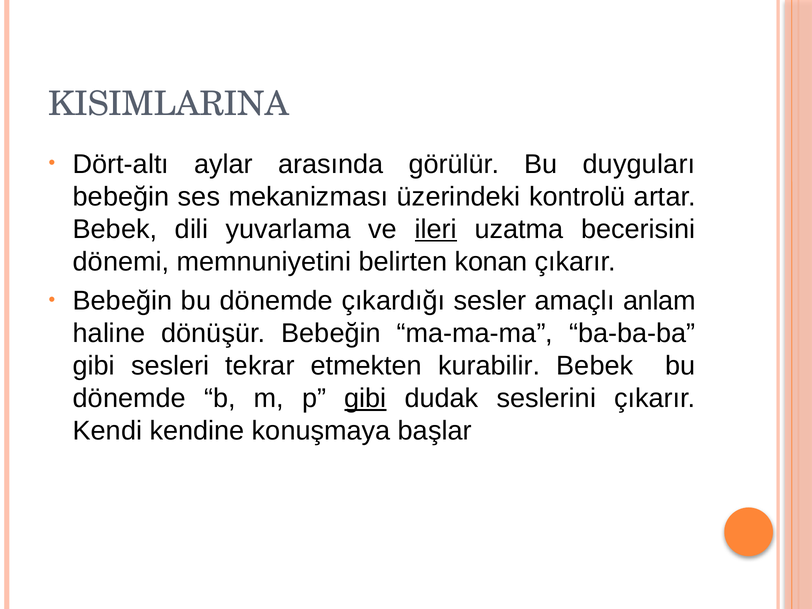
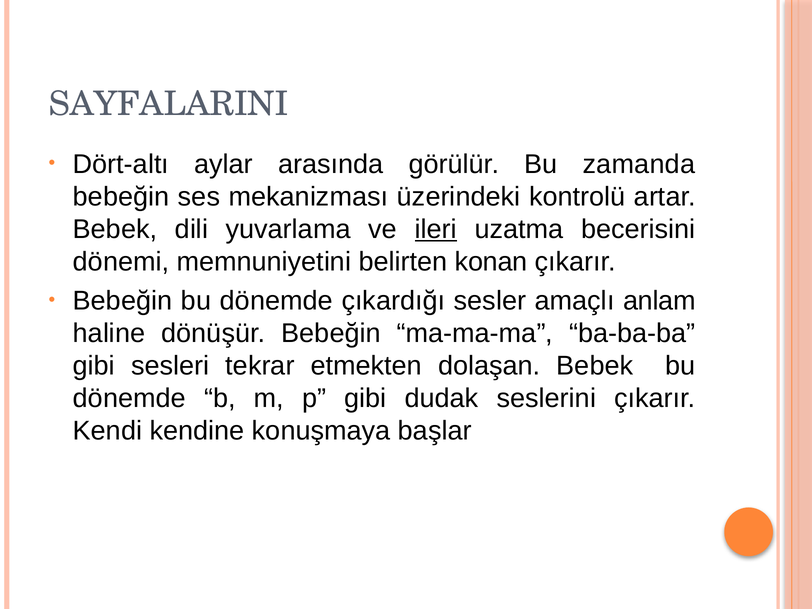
KISIMLARINA: KISIMLARINA -> SAYFALARINI
duyguları: duyguları -> zamanda
kurabilir: kurabilir -> dolaşan
gibi at (365, 398) underline: present -> none
